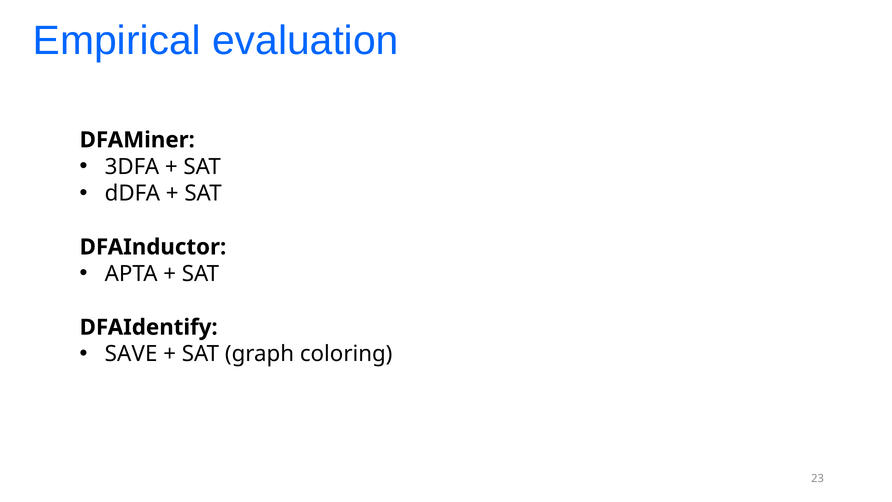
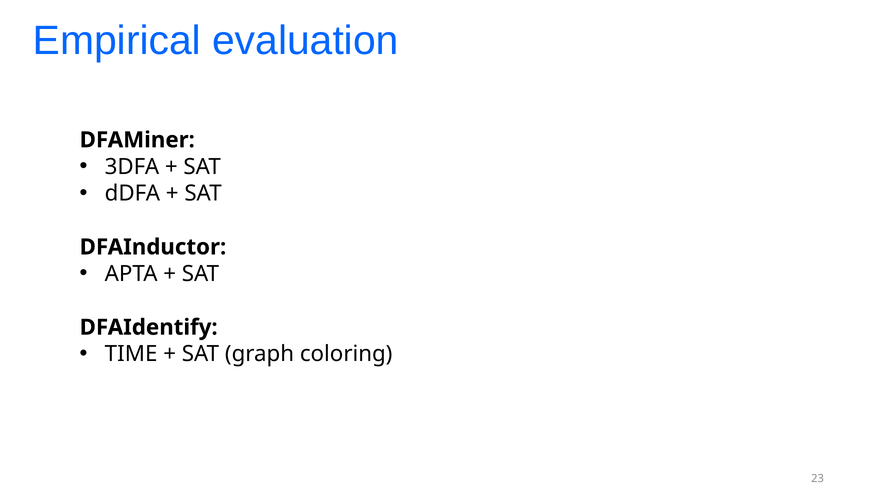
SAVE: SAVE -> TIME
